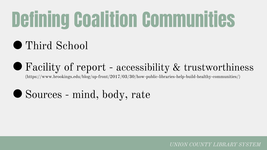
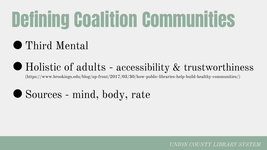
School: School -> Mental
Facility: Facility -> Holistic
report: report -> adults
